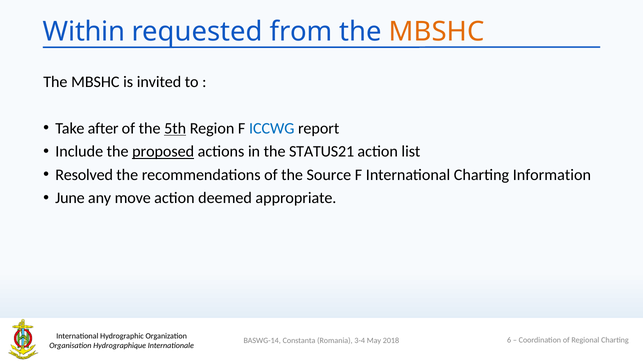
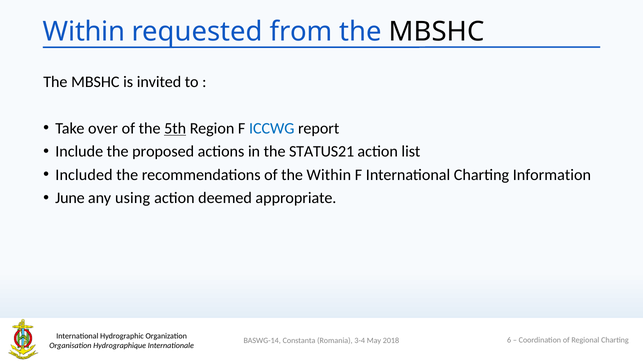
MBSHC at (437, 32) colour: orange -> black
after: after -> over
proposed underline: present -> none
Resolved: Resolved -> Included
the Source: Source -> Within
move: move -> using
